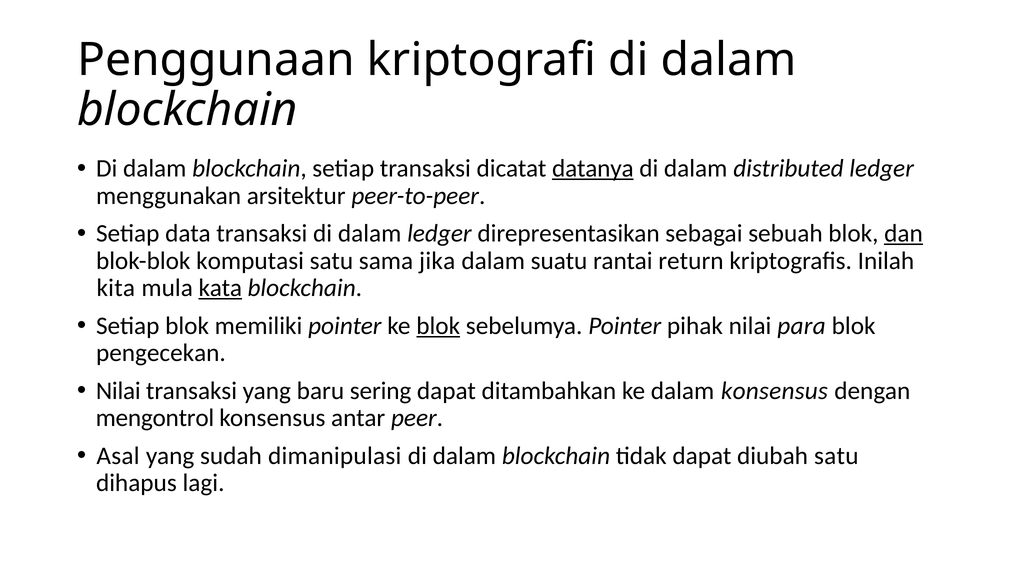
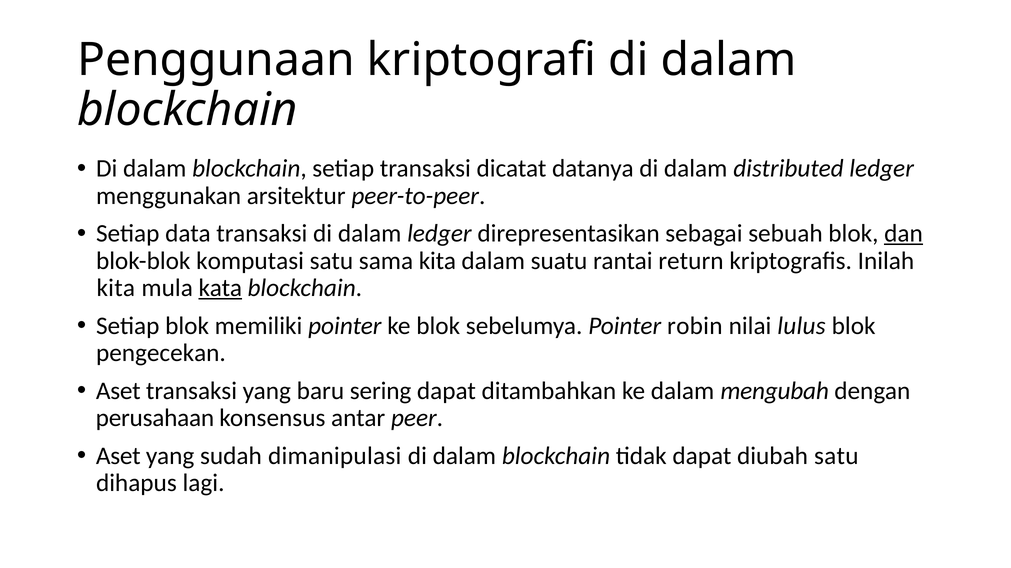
datanya underline: present -> none
sama jika: jika -> kita
blok at (438, 326) underline: present -> none
pihak: pihak -> robin
para: para -> lulus
Nilai at (118, 391): Nilai -> Aset
dalam konsensus: konsensus -> mengubah
mengontrol: mengontrol -> perusahaan
Asal at (118, 456): Asal -> Aset
